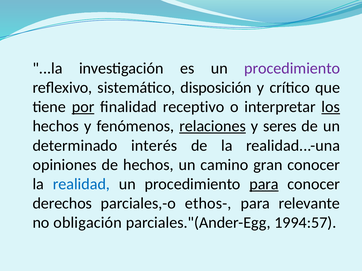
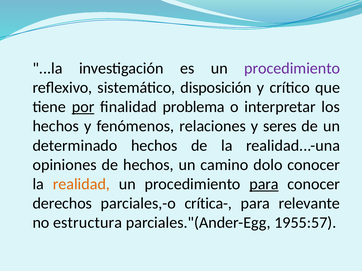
receptivo: receptivo -> problema
los underline: present -> none
relaciones underline: present -> none
determinado interés: interés -> hechos
gran: gran -> dolo
realidad colour: blue -> orange
ethos-: ethos- -> crítica-
obligación: obligación -> estructura
1994:57: 1994:57 -> 1955:57
